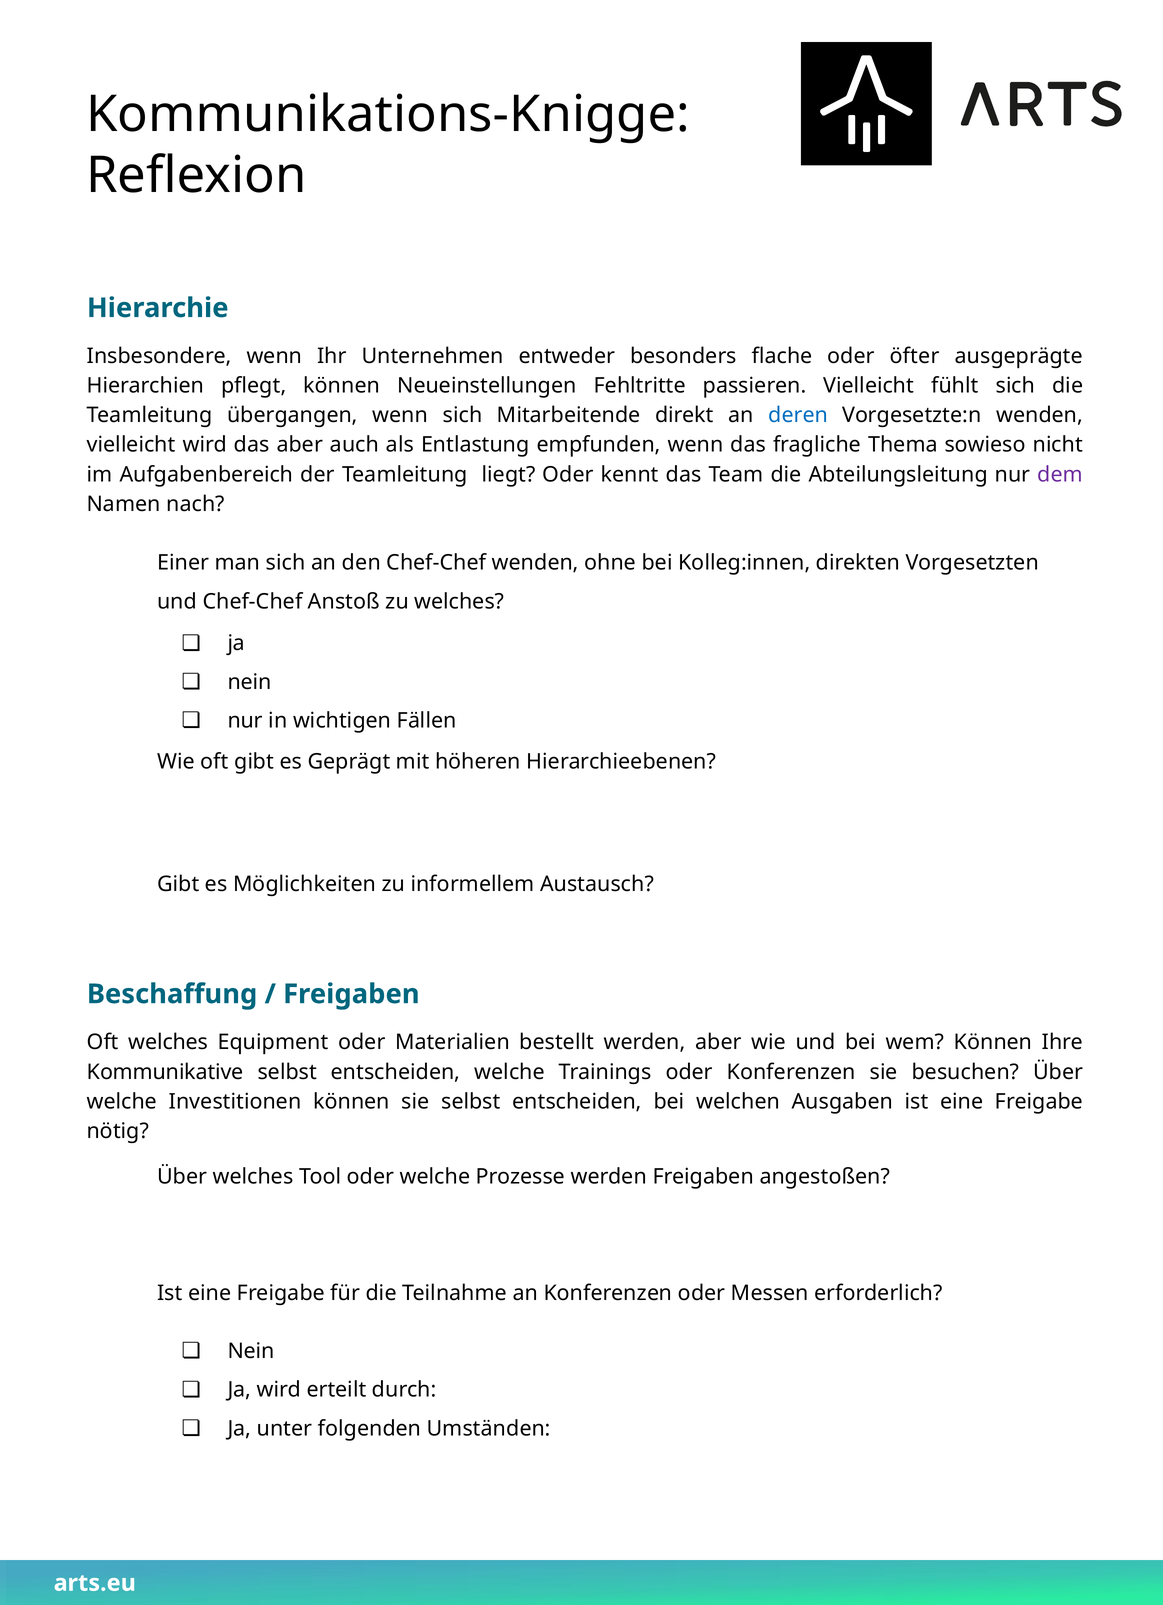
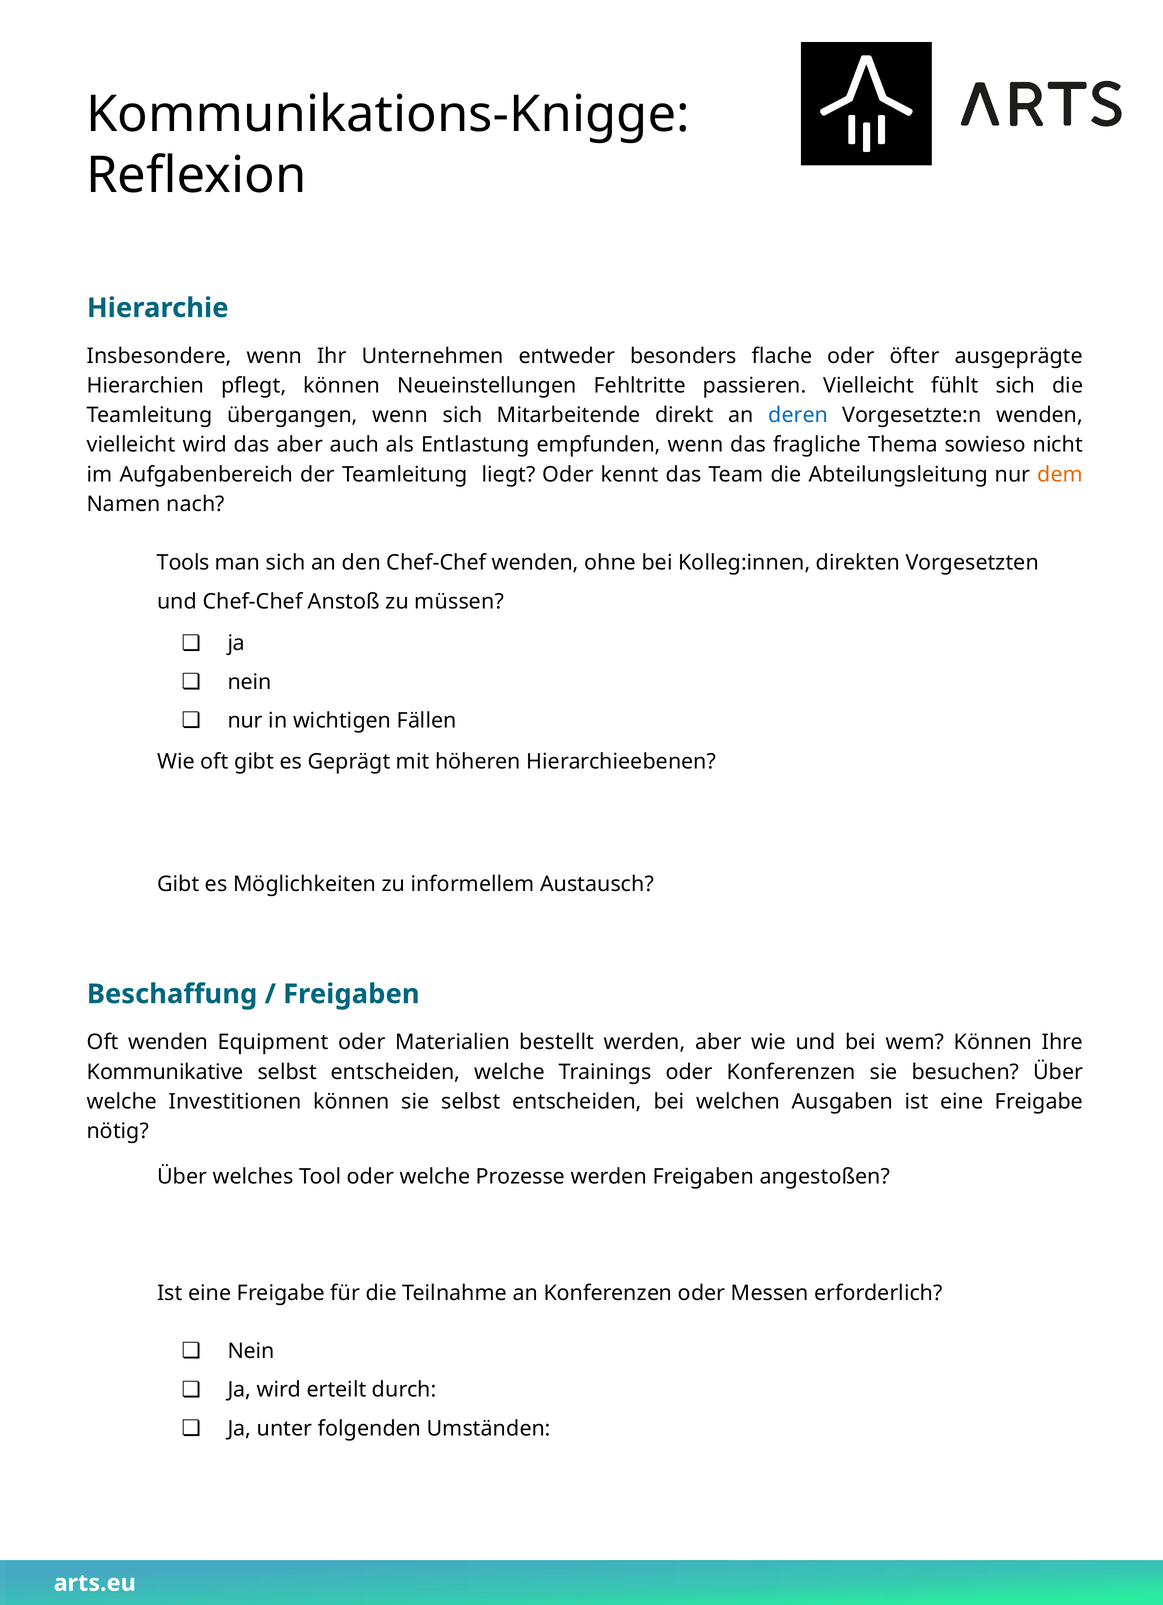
dem colour: purple -> orange
Einer: Einer -> Tools
zu welches: welches -> müssen
Oft welches: welches -> wenden
